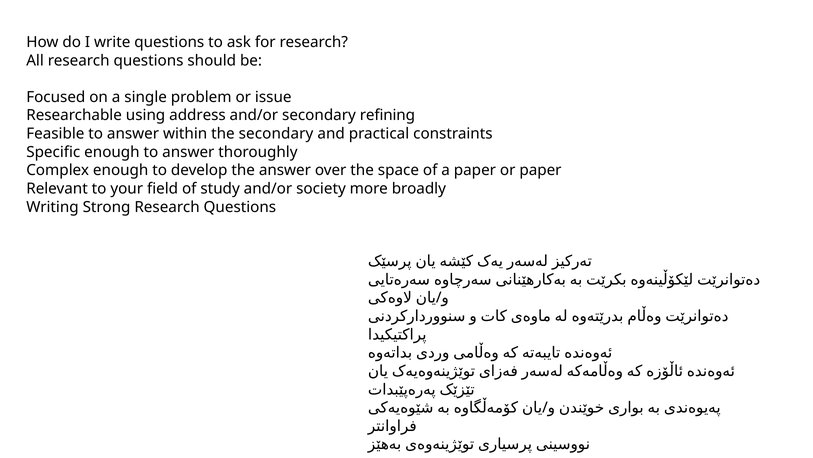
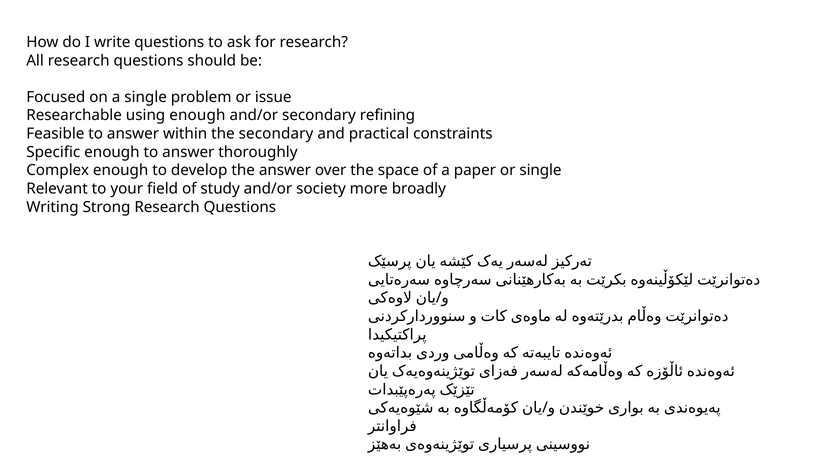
using address: address -> enough
or paper: paper -> single
